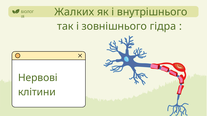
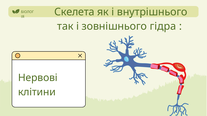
Жалких: Жалких -> Скелета
